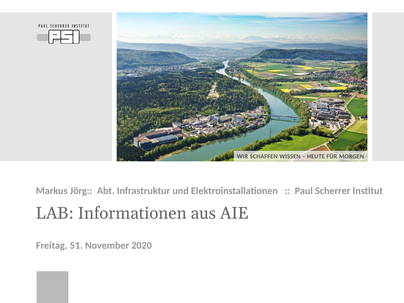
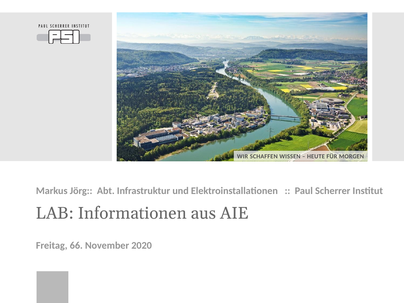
51: 51 -> 66
